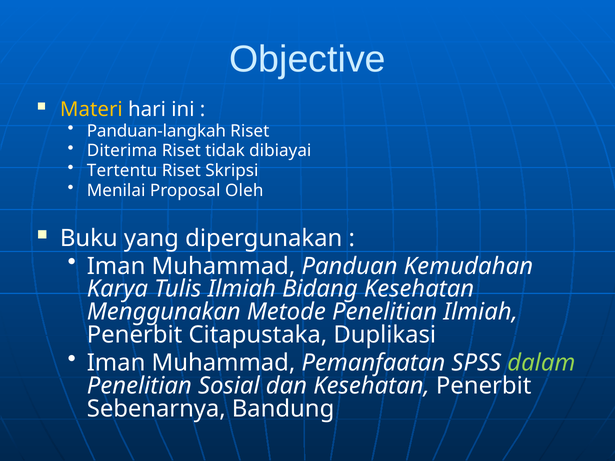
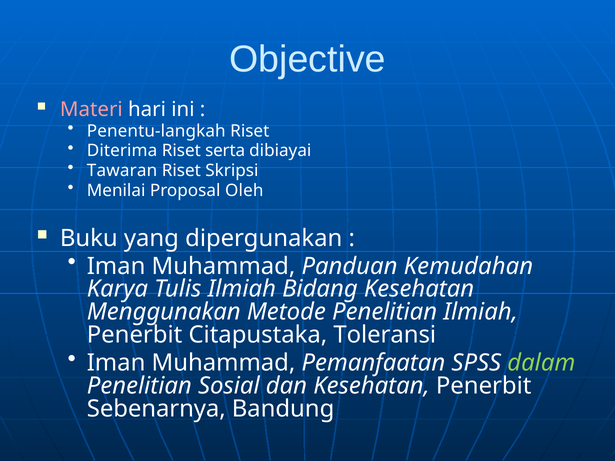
Materi colour: yellow -> pink
Panduan-langkah: Panduan-langkah -> Penentu-langkah
tidak: tidak -> serta
Tertentu: Tertentu -> Tawaran
Duplikasi: Duplikasi -> Toleransi
